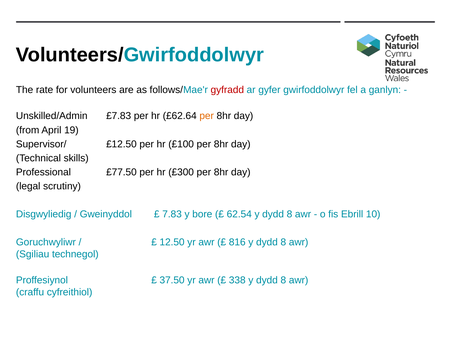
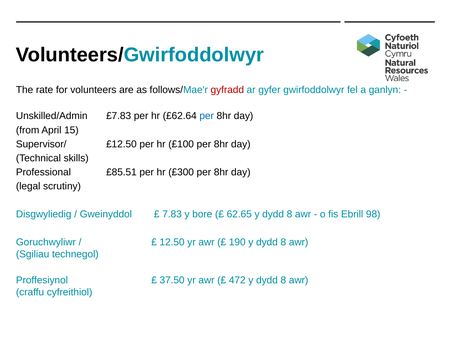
per at (207, 116) colour: orange -> blue
19: 19 -> 15
£77.50: £77.50 -> £85.51
62.54: 62.54 -> 62.65
10: 10 -> 98
816: 816 -> 190
338: 338 -> 472
